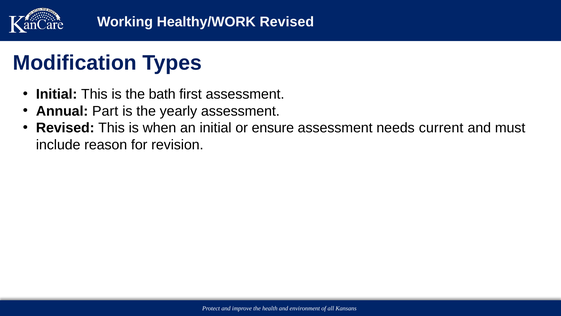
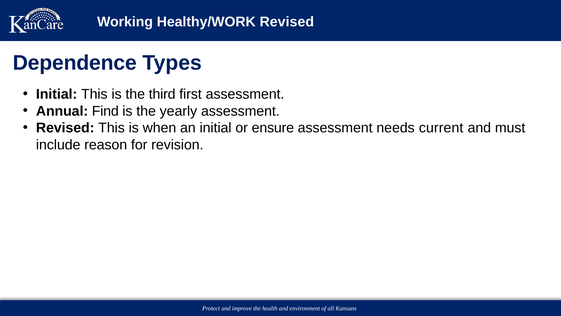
Modification: Modification -> Dependence
bath: bath -> third
Part: Part -> Find
